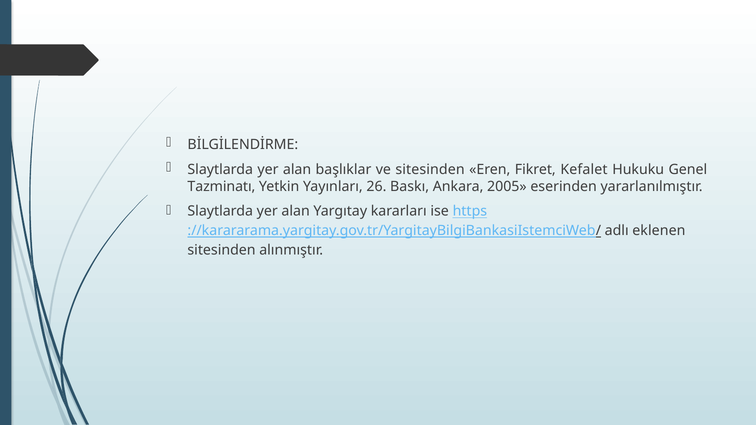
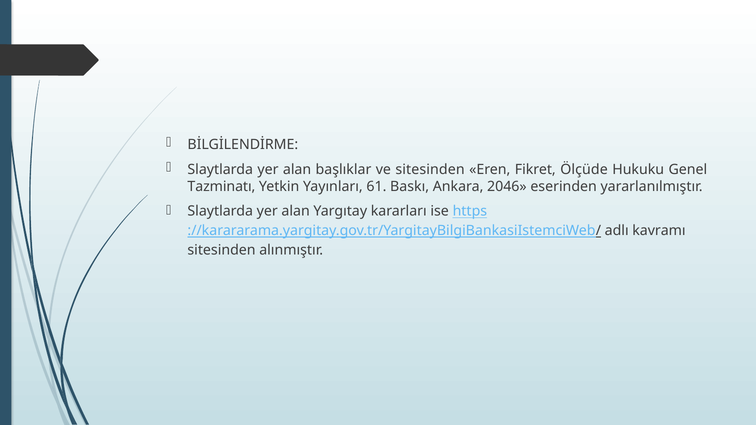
Kefalet: Kefalet -> Ölçüde
26: 26 -> 61
2005: 2005 -> 2046
eklenen: eklenen -> kavramı
